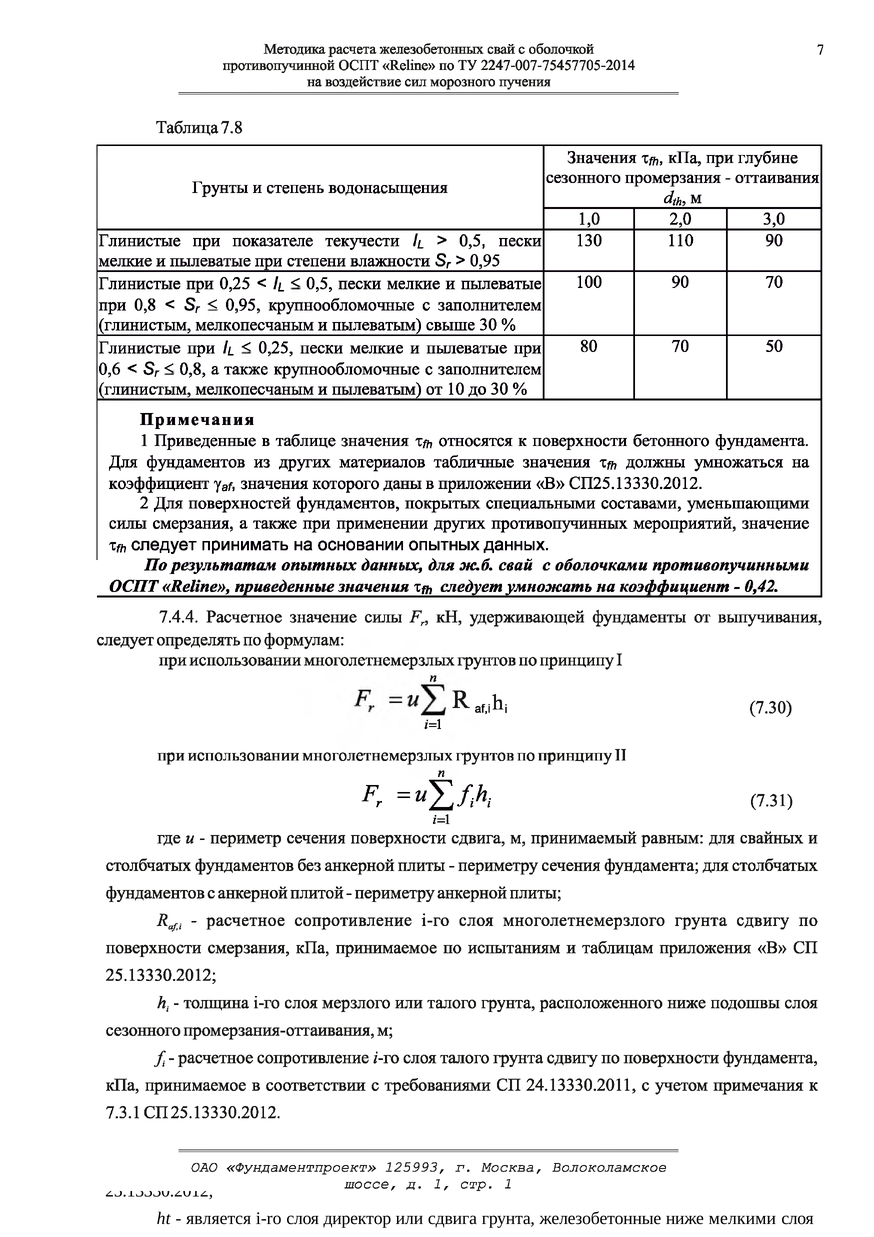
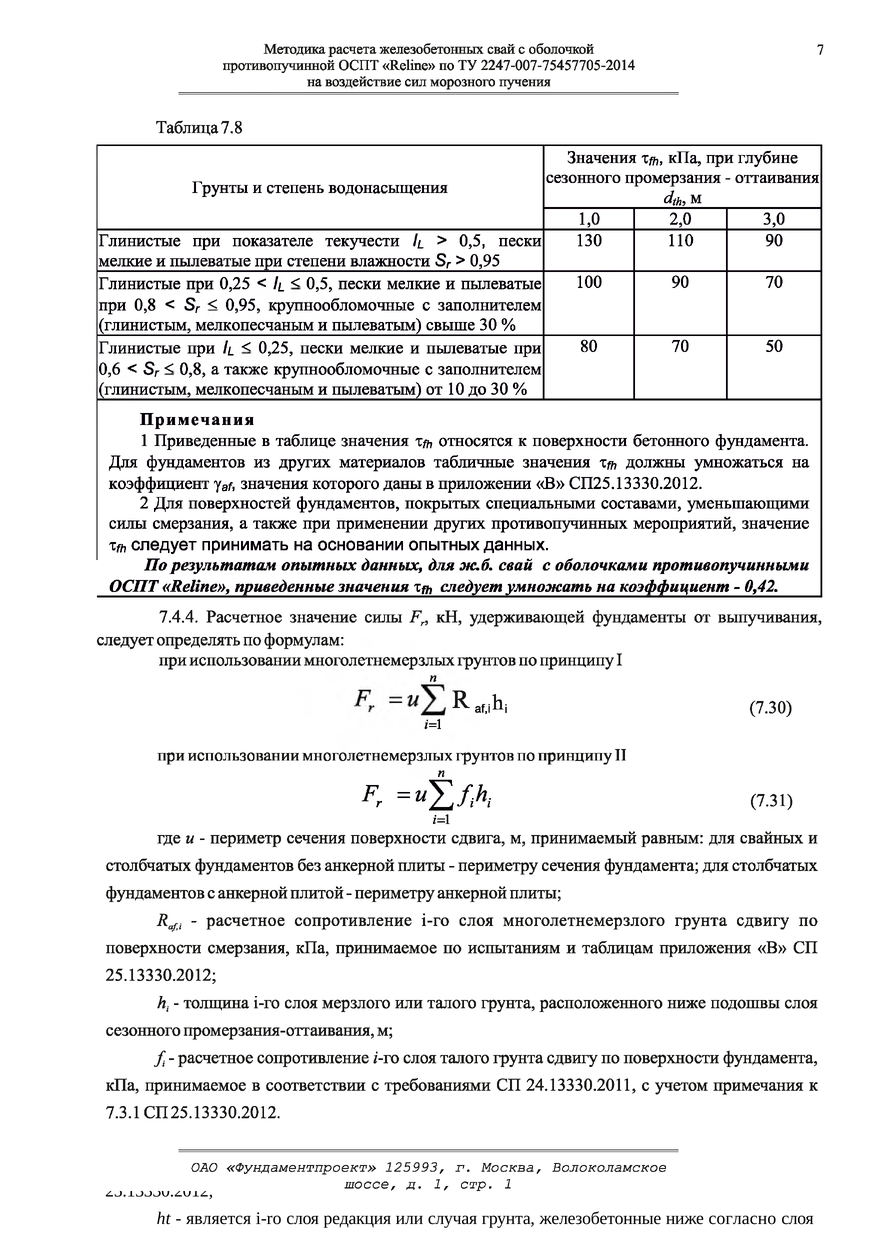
директор: директор -> редакция
или сдвига: сдвига -> случая
мелкими: мелкими -> согласно
